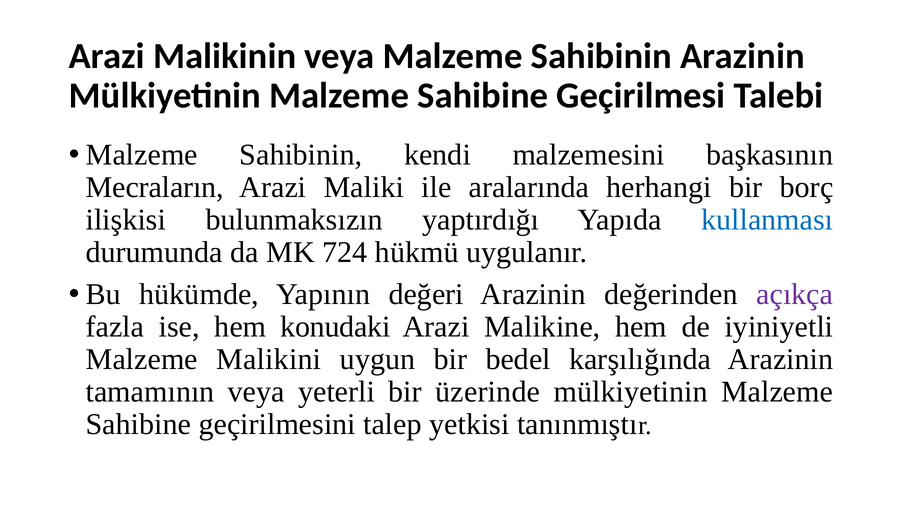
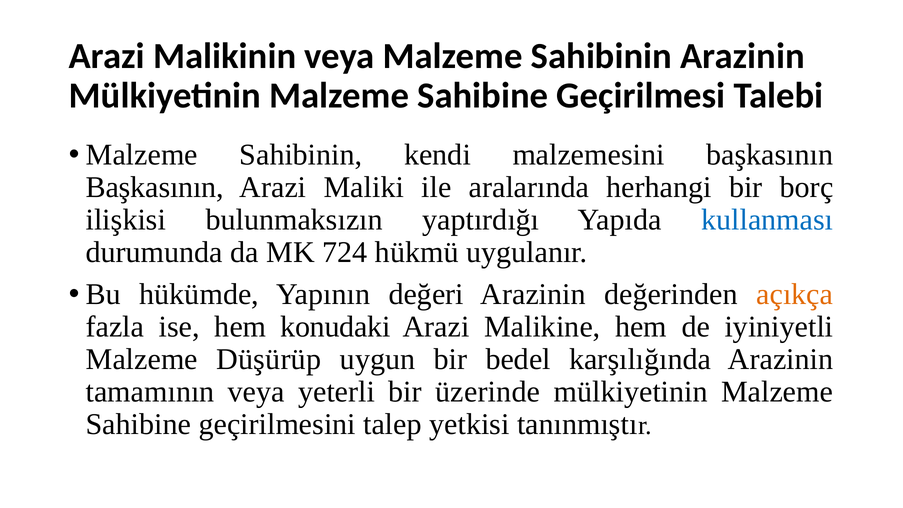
Mecraların at (155, 187): Mecraların -> Başkasının
açıkça colour: purple -> orange
Malikini: Malikini -> Düşürüp
